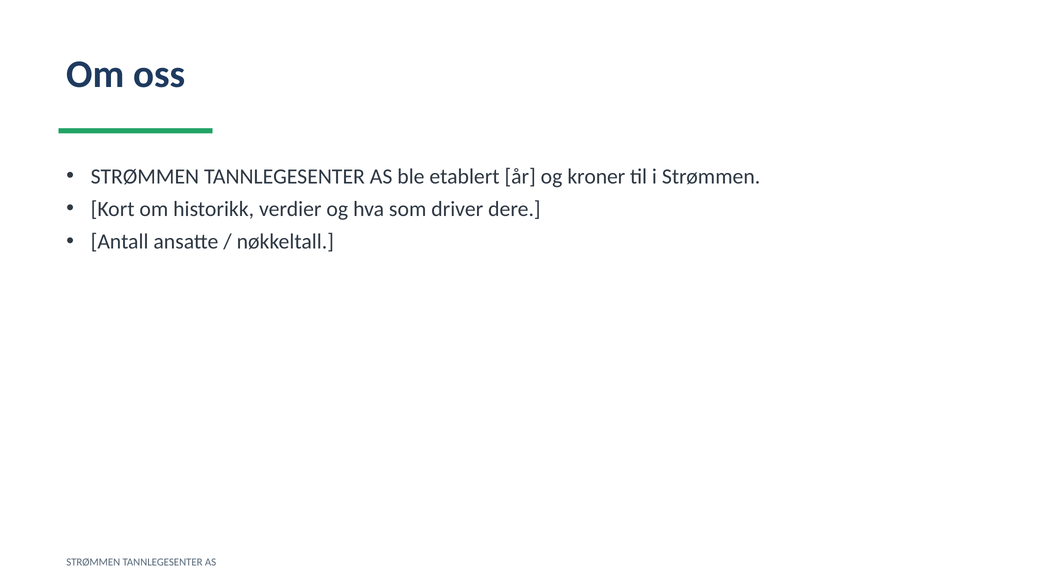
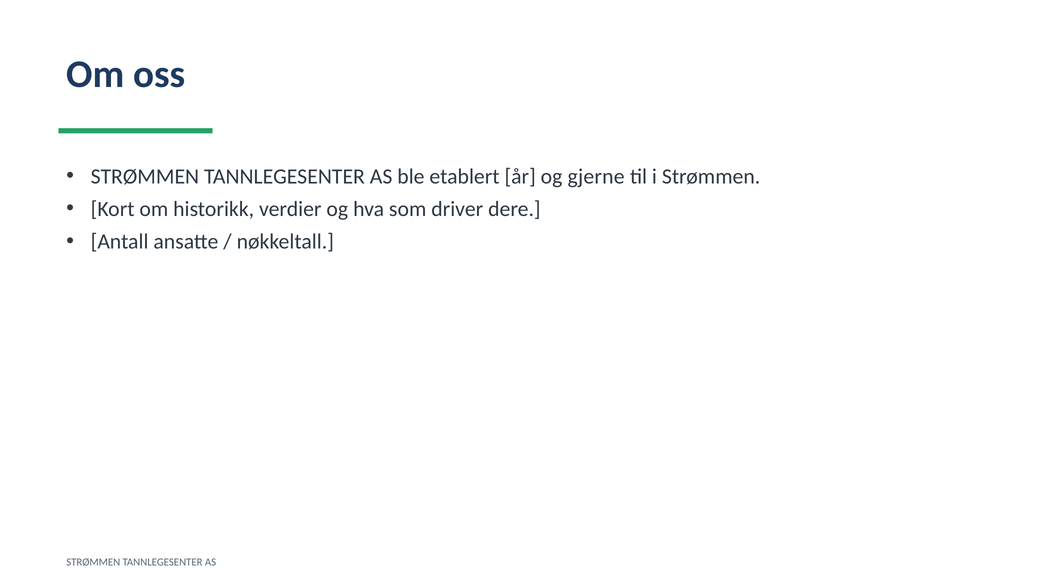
kroner: kroner -> gjerne
